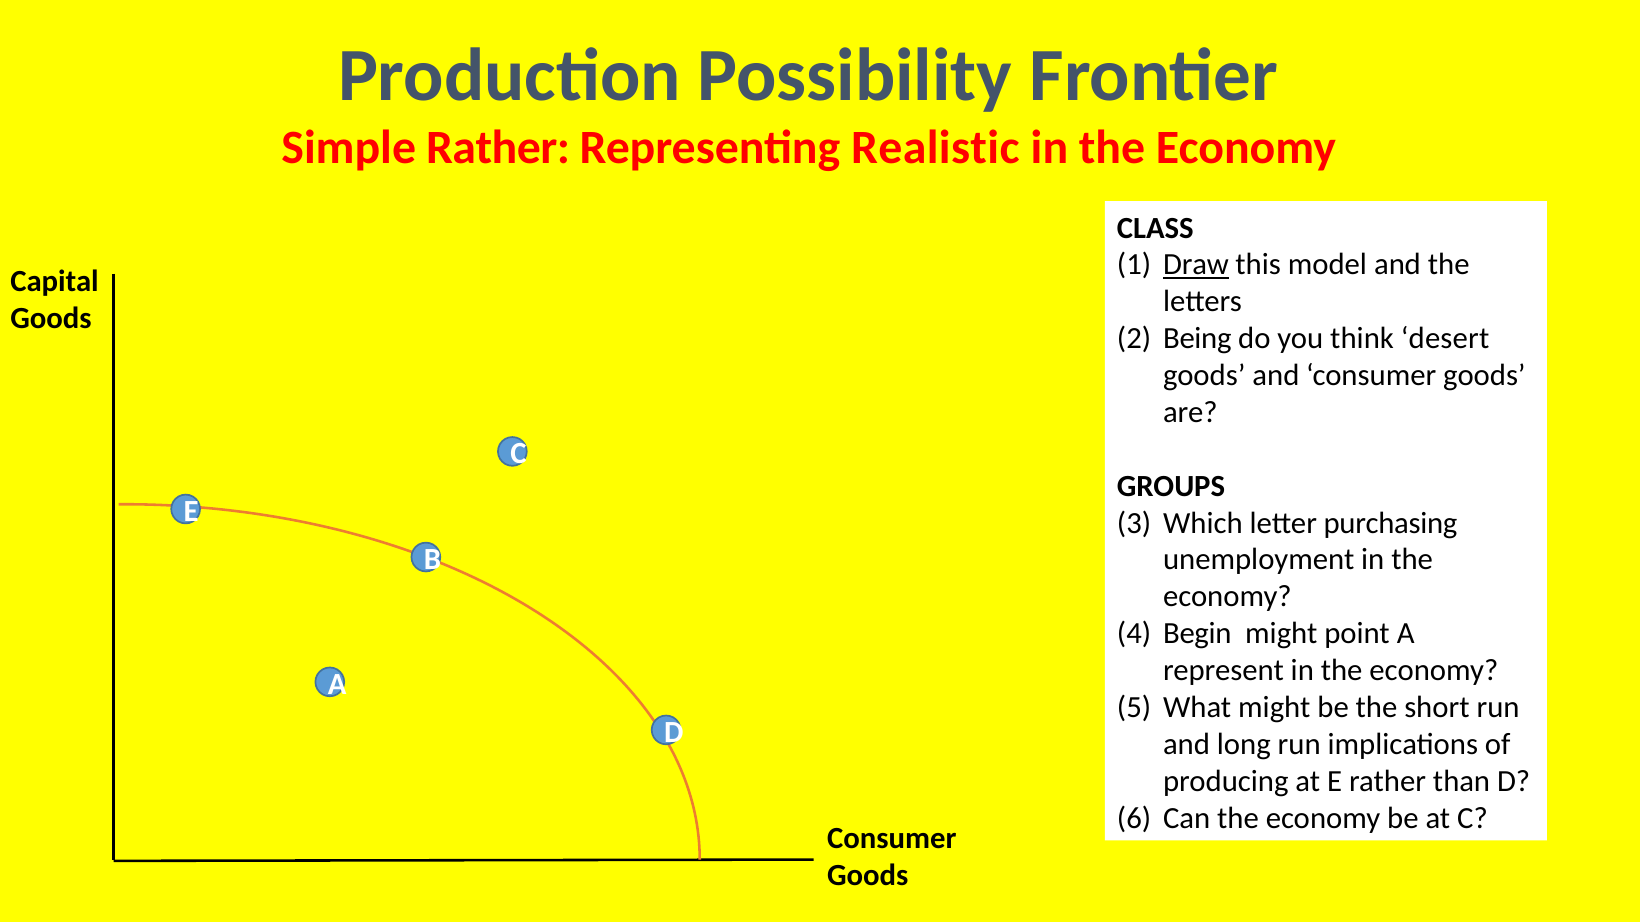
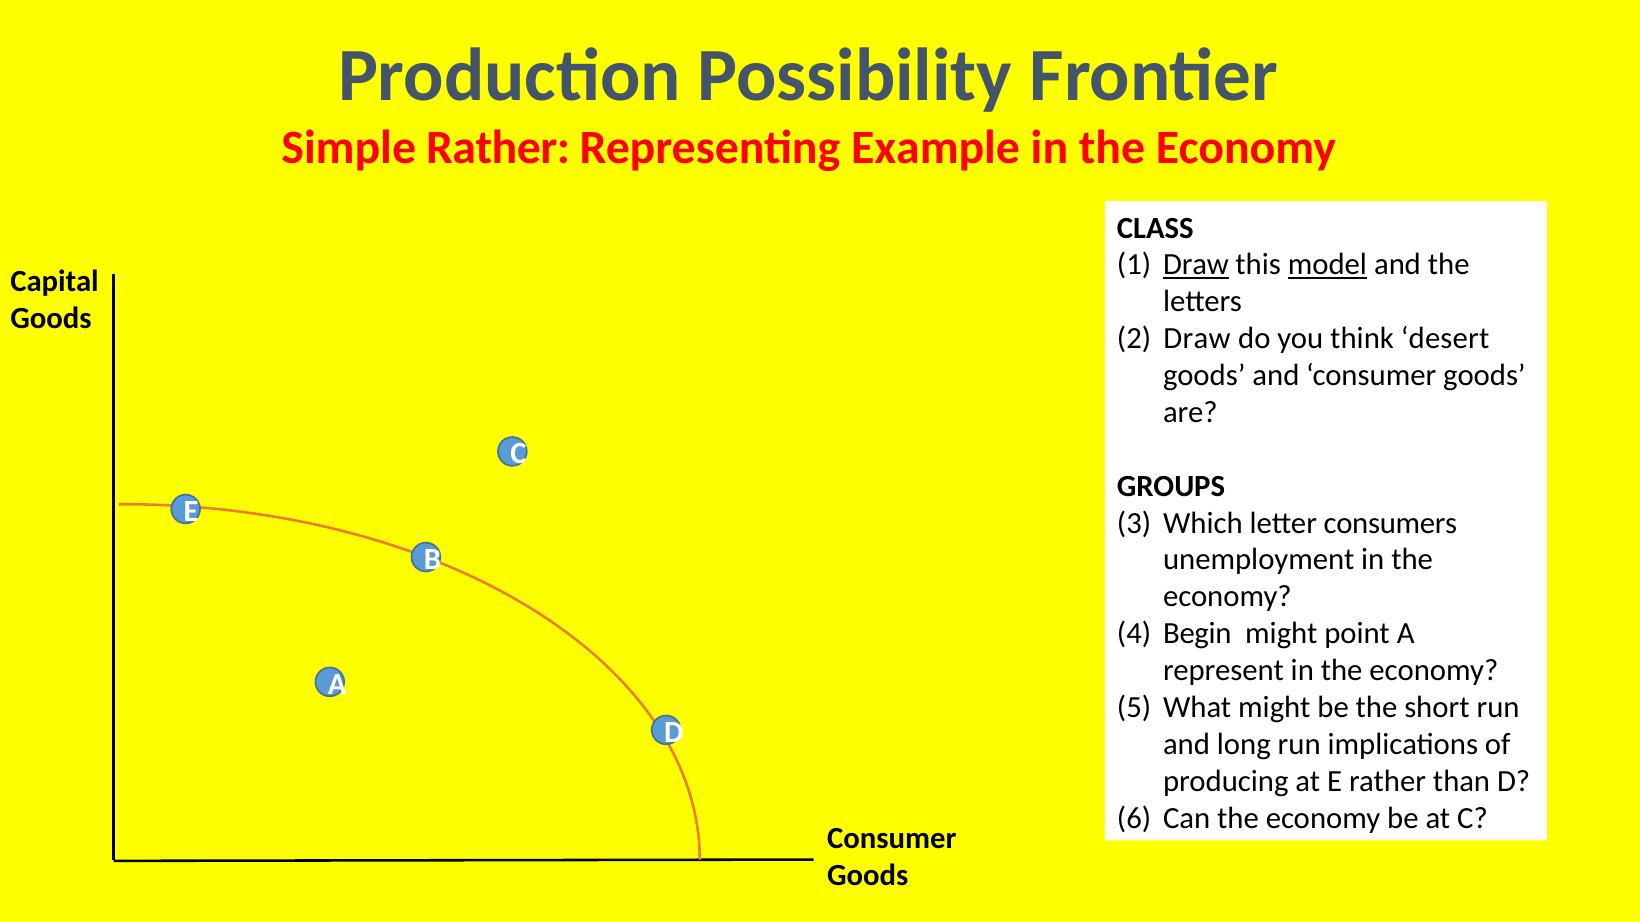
Realistic: Realistic -> Example
model underline: none -> present
Being at (1197, 339): Being -> Draw
purchasing: purchasing -> consumers
